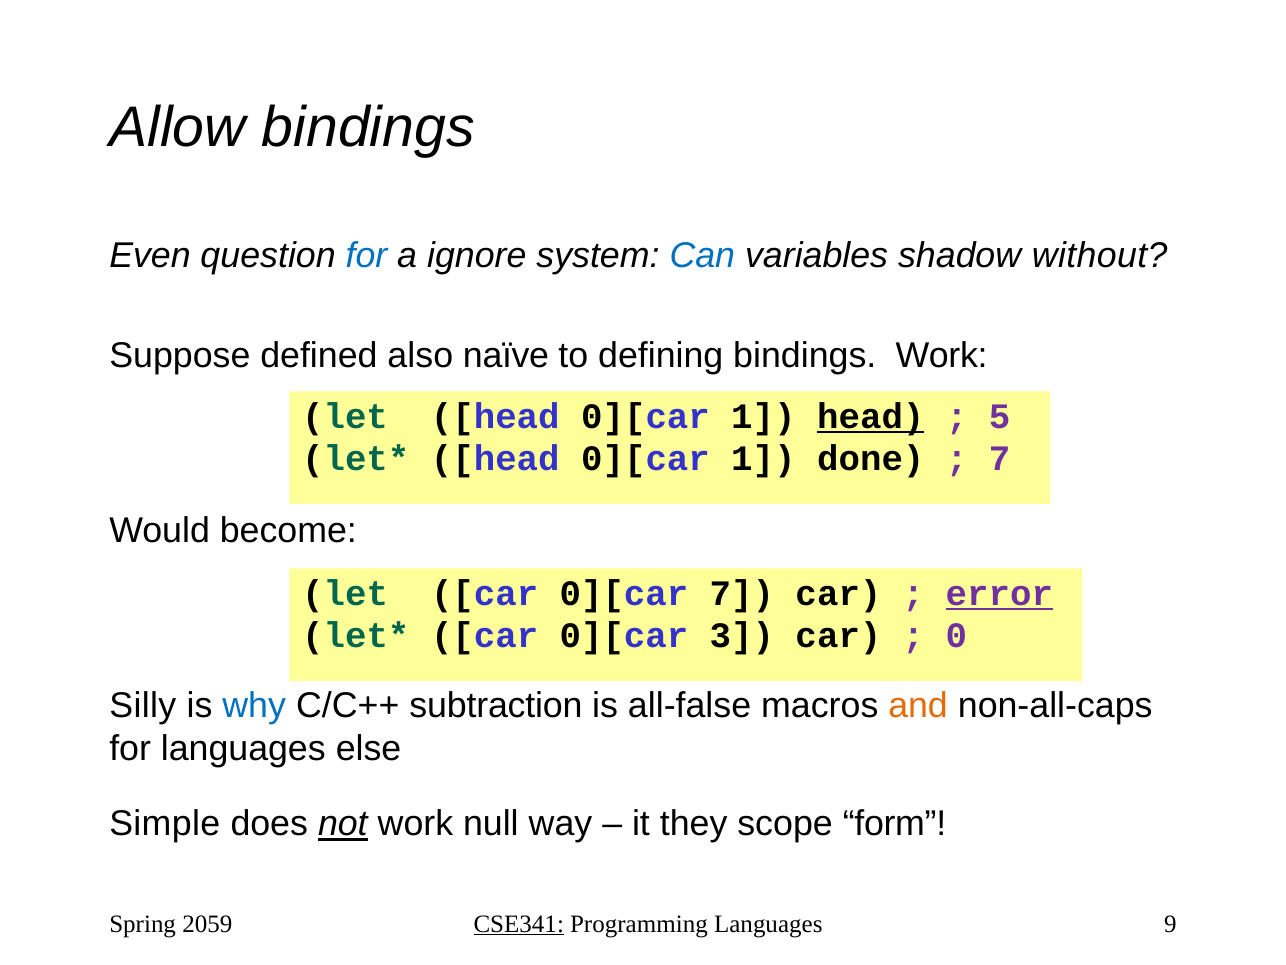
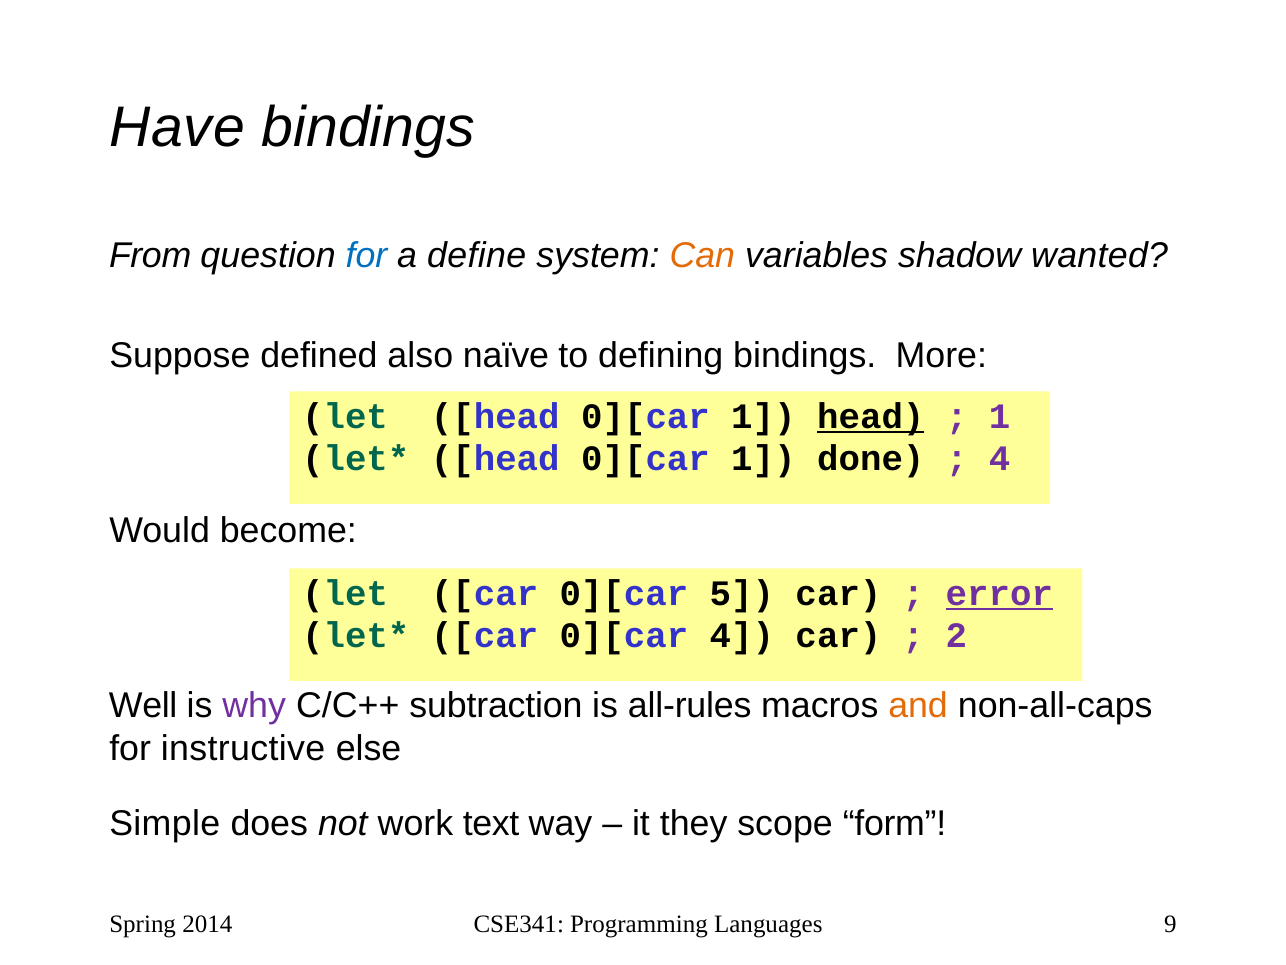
Allow: Allow -> Have
Even: Even -> From
ignore: ignore -> define
Can colour: blue -> orange
without: without -> wanted
bindings Work: Work -> More
5 at (1000, 417): 5 -> 1
7 at (1000, 459): 7 -> 4
0][car 7: 7 -> 5
0][car 3: 3 -> 4
0: 0 -> 2
Silly: Silly -> Well
why colour: blue -> purple
all-false: all-false -> all-rules
for languages: languages -> instructive
not underline: present -> none
null: null -> text
2059: 2059 -> 2014
CSE341 underline: present -> none
